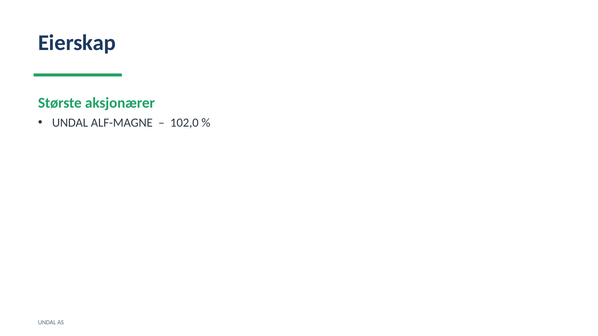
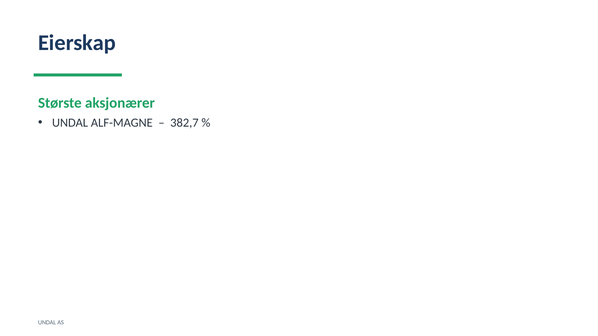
102,0: 102,0 -> 382,7
